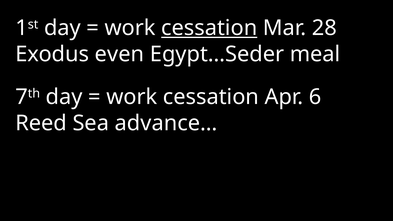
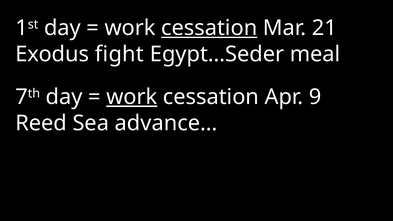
28: 28 -> 21
even: even -> fight
work at (132, 97) underline: none -> present
6: 6 -> 9
